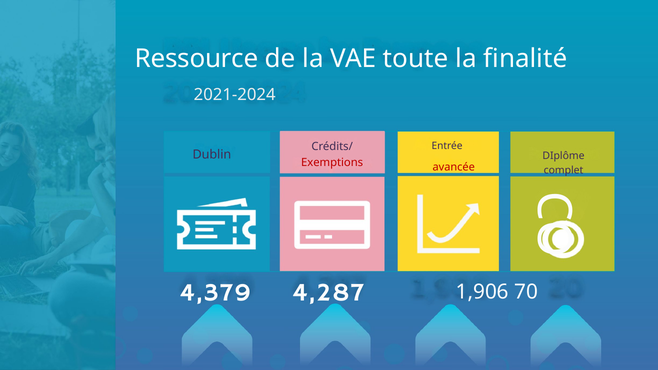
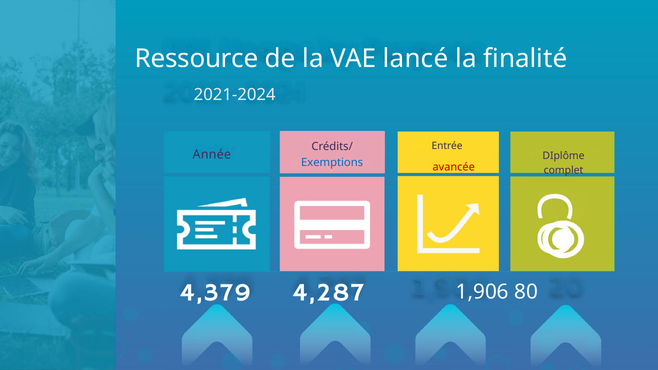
toute: toute -> lancé
Dublin: Dublin -> Année
Exemptions colour: red -> blue
70: 70 -> 80
